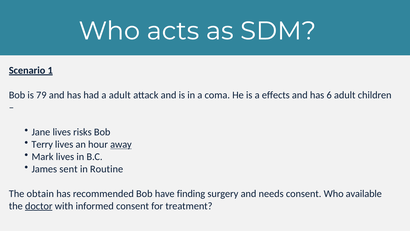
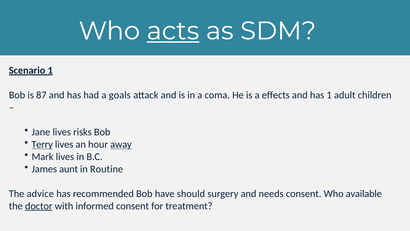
acts underline: none -> present
79: 79 -> 87
a adult: adult -> goals
has 6: 6 -> 1
Terry underline: none -> present
sent: sent -> aunt
obtain: obtain -> advice
finding: finding -> should
